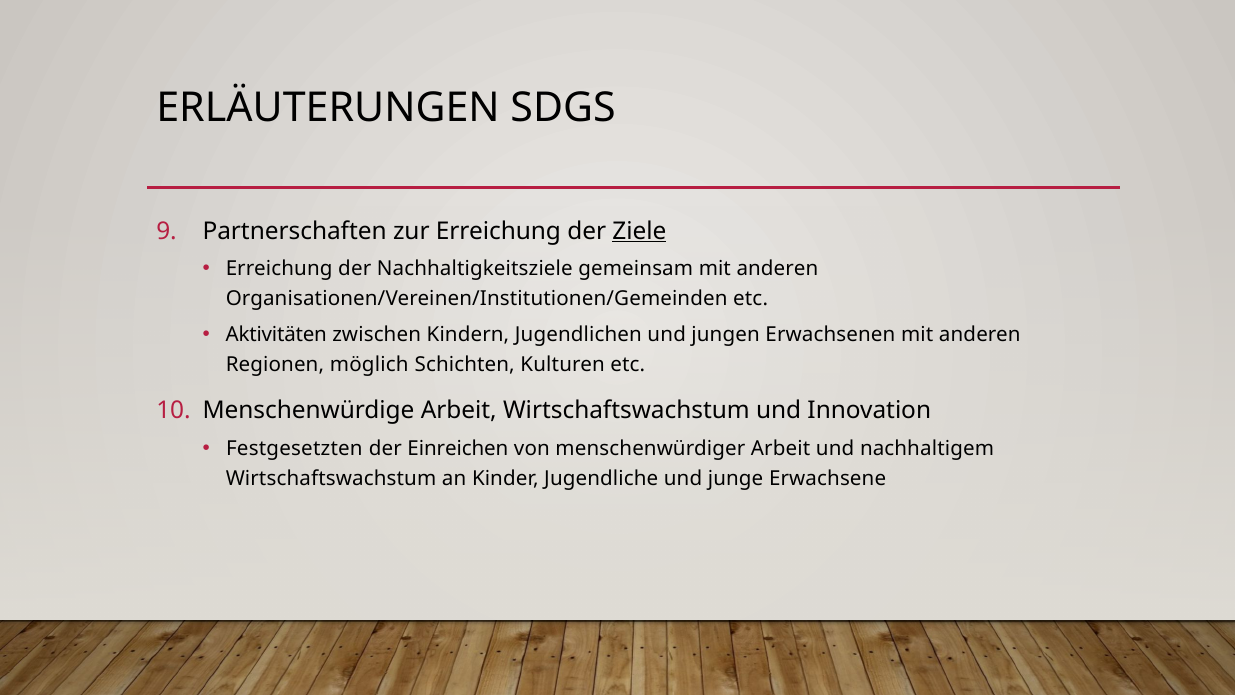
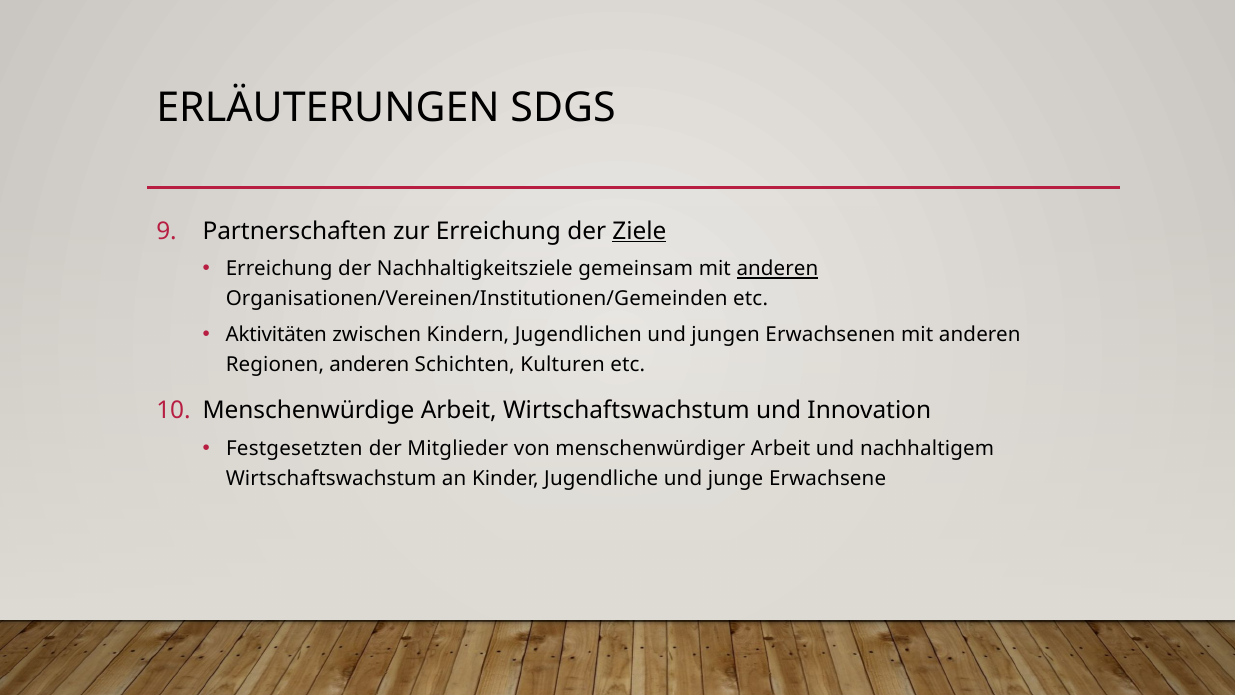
anderen at (777, 269) underline: none -> present
Regionen möglich: möglich -> anderen
Einreichen: Einreichen -> Mitglieder
